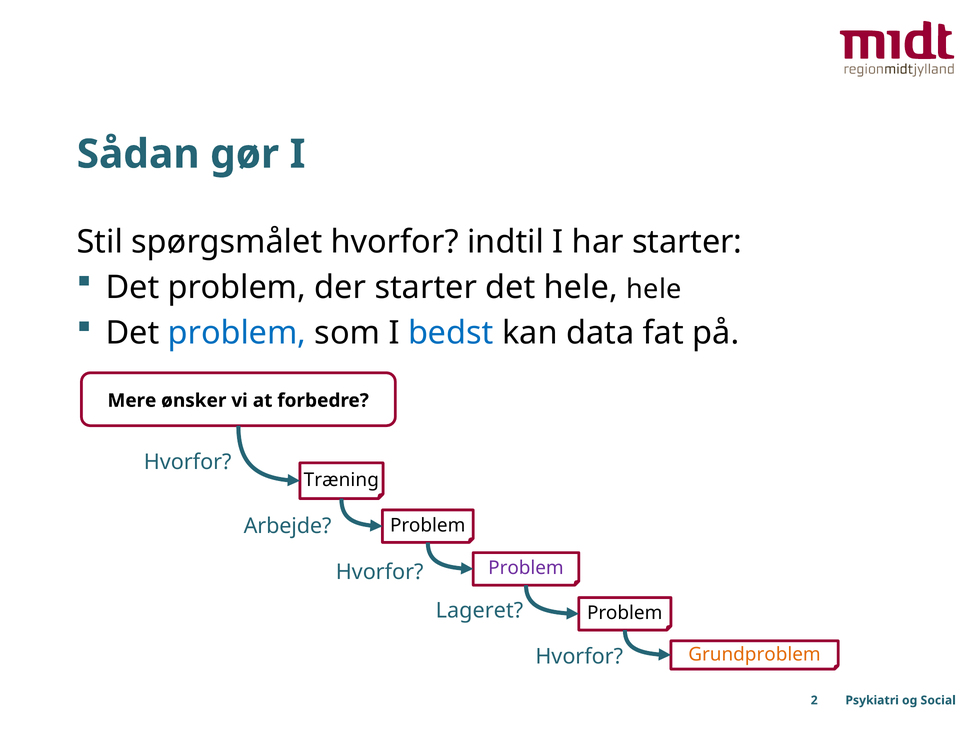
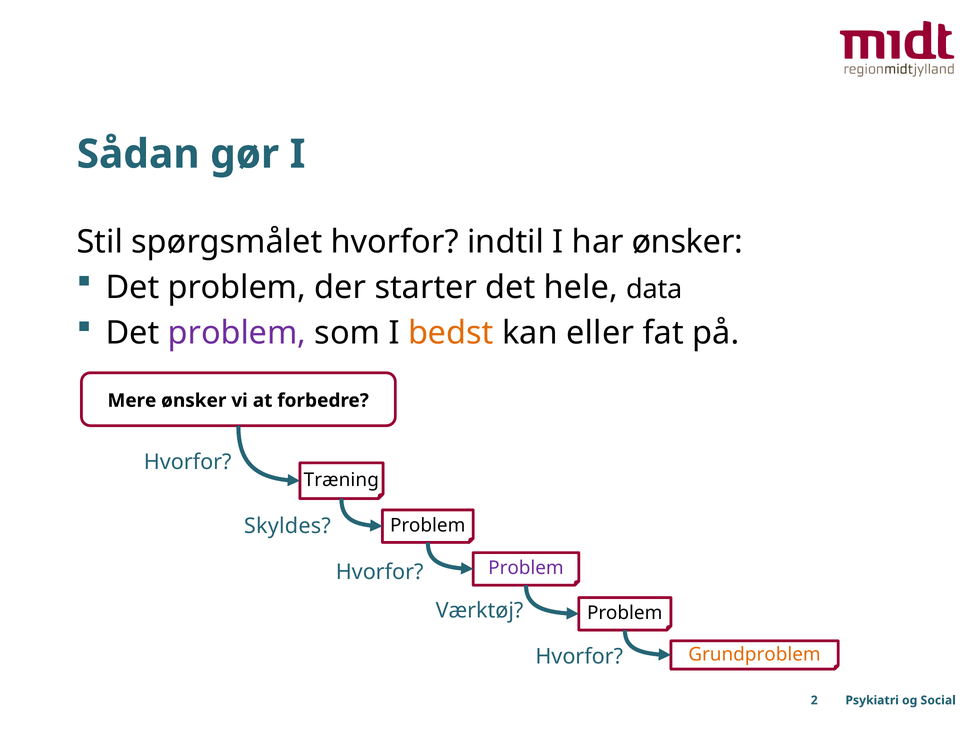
har starter: starter -> ønsker
hele hele: hele -> data
problem at (237, 333) colour: blue -> purple
bedst colour: blue -> orange
data: data -> eller
Arbejde: Arbejde -> Skyldes
Lageret: Lageret -> Værktøj
